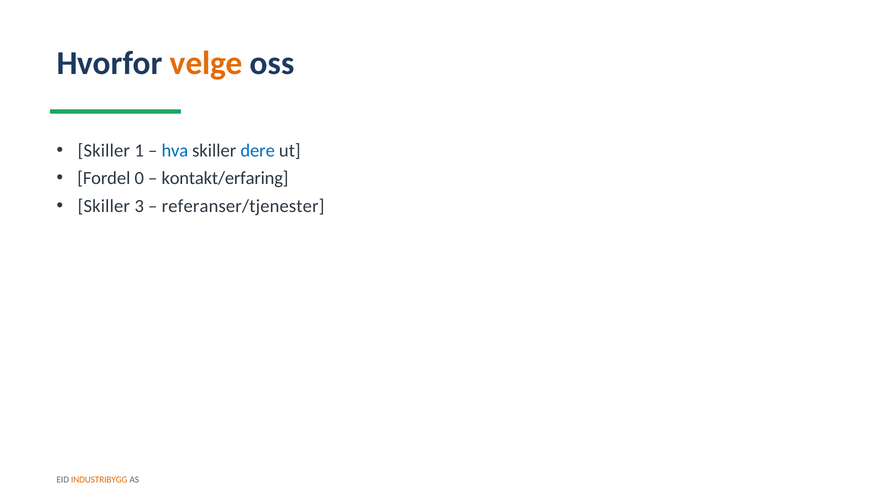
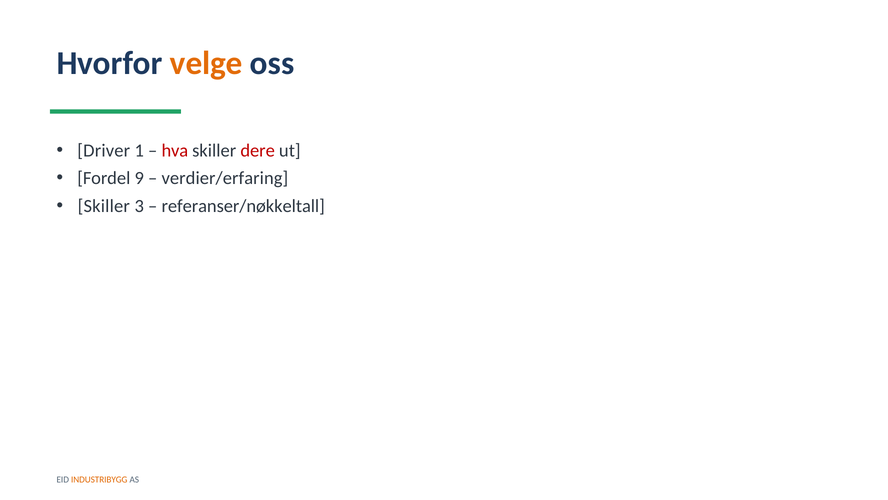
Skiller at (104, 150): Skiller -> Driver
hva colour: blue -> red
dere colour: blue -> red
0: 0 -> 9
kontakt/erfaring: kontakt/erfaring -> verdier/erfaring
referanser/tjenester: referanser/tjenester -> referanser/nøkkeltall
